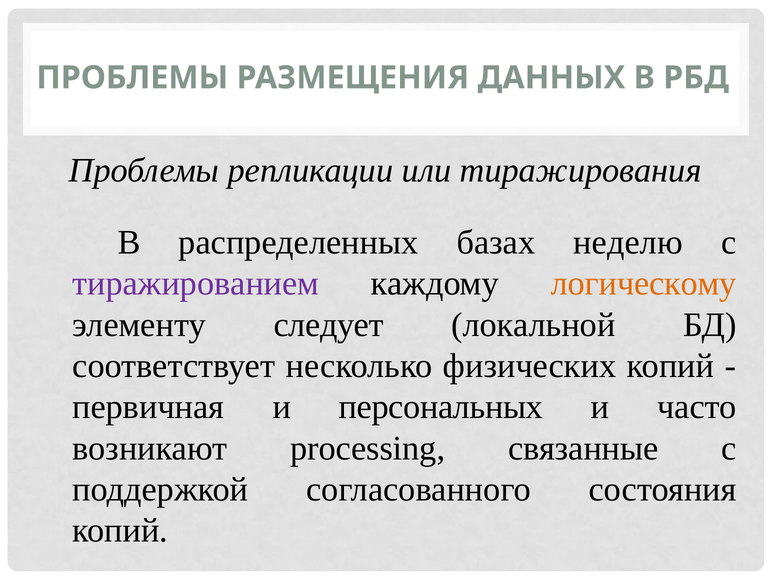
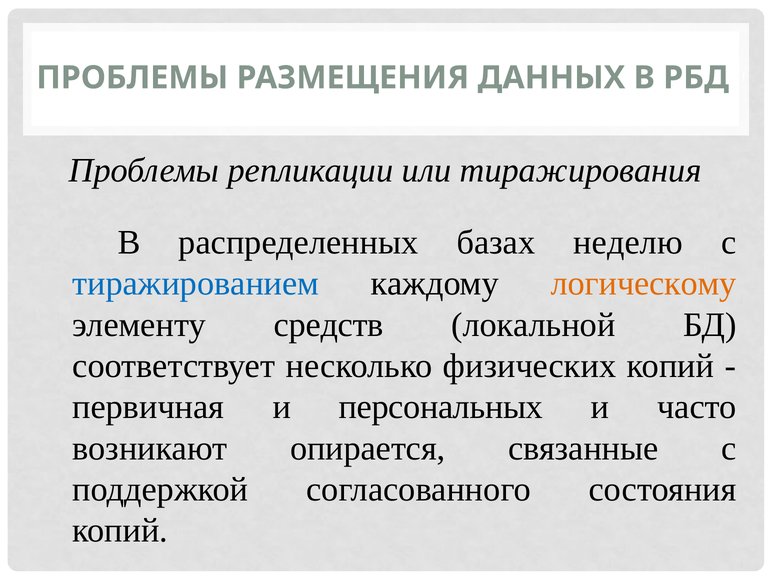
тиражированием colour: purple -> blue
следует: следует -> средств
processing: processing -> опирается
